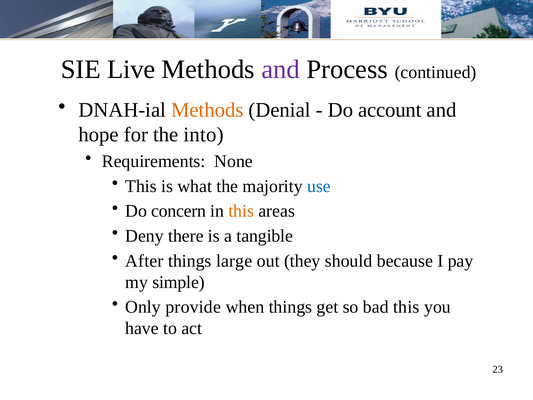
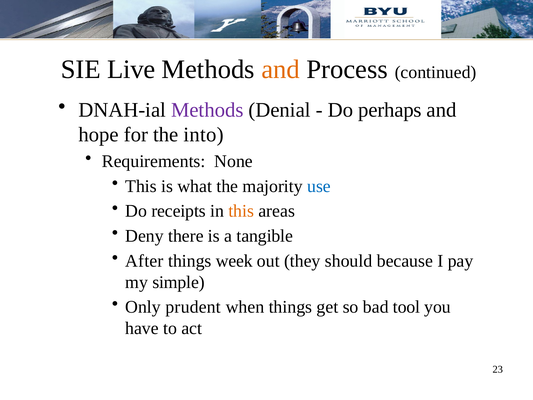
and at (281, 69) colour: purple -> orange
Methods at (207, 110) colour: orange -> purple
account: account -> perhaps
concern: concern -> receipts
large: large -> week
provide: provide -> prudent
bad this: this -> tool
